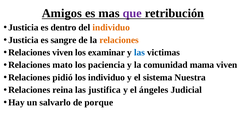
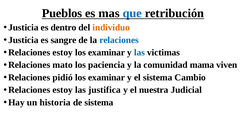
Amigos: Amigos -> Pueblos
que colour: purple -> blue
relaciones at (119, 40) colour: orange -> blue
viven at (63, 53): viven -> estoy
individuo at (107, 78): individuo -> examinar
Nuestra: Nuestra -> Cambio
reina at (63, 90): reina -> estoy
ángeles: ángeles -> nuestra
salvarlo: salvarlo -> historia
de porque: porque -> sistema
